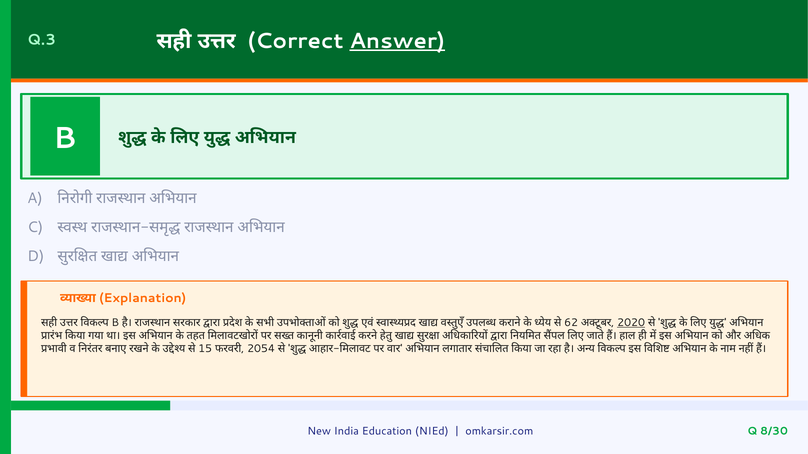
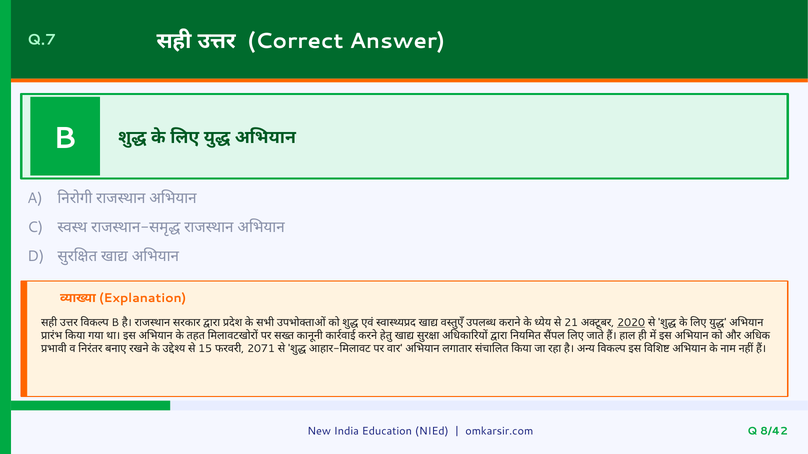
Q.3: Q.3 -> Q.7
Answer underline: present -> none
62: 62 -> 21
2054: 2054 -> 2071
8/30: 8/30 -> 8/42
